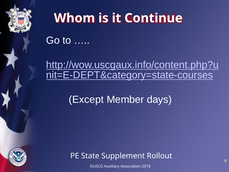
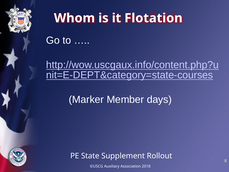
Continue: Continue -> Flotation
Except: Except -> Marker
